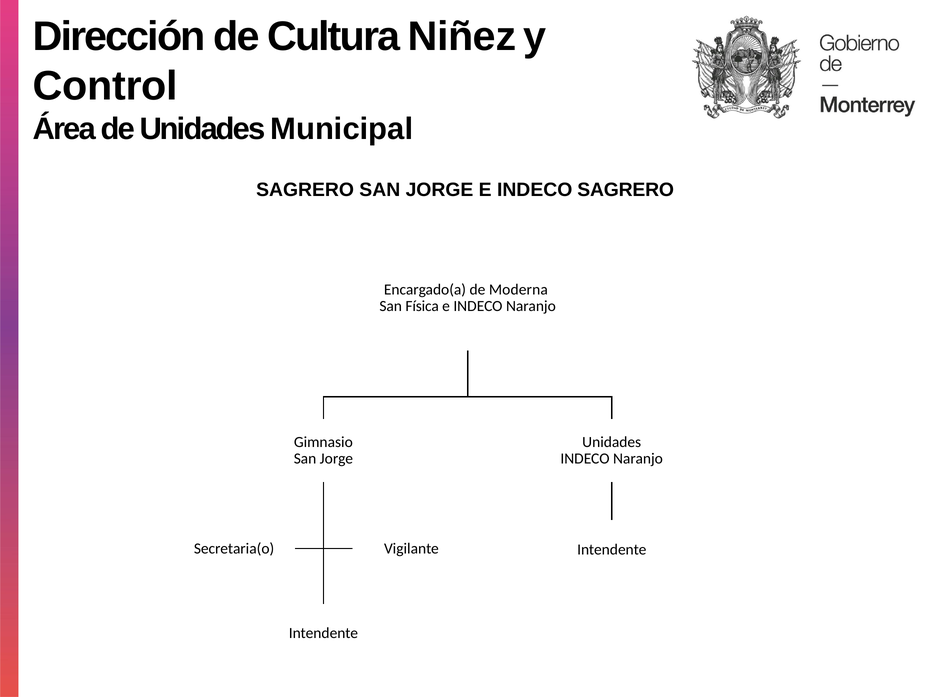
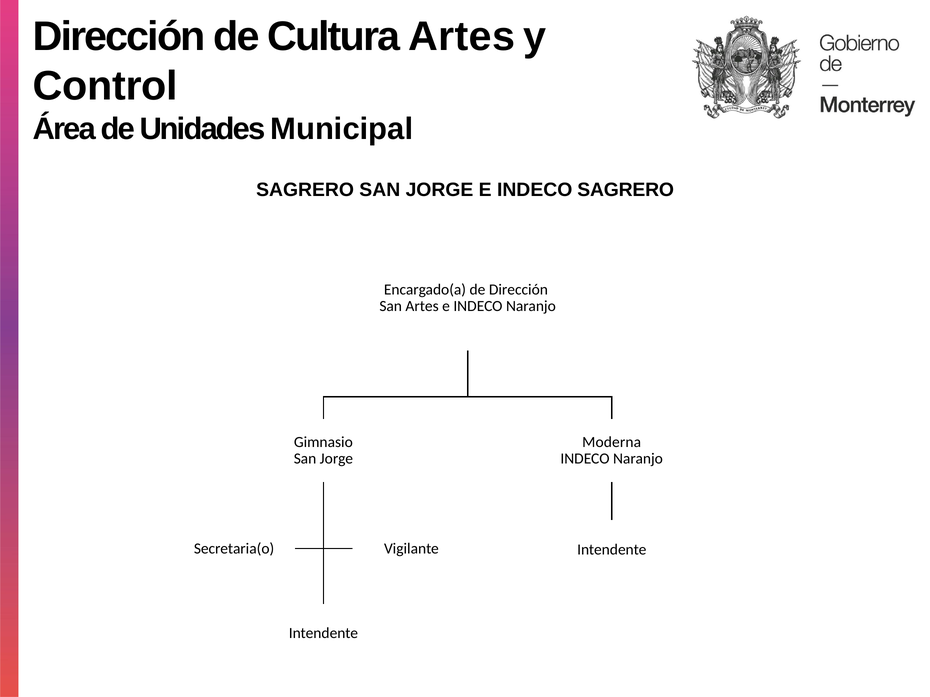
Cultura Niñez: Niñez -> Artes
de Moderna: Moderna -> Dirección
San Física: Física -> Artes
Unidades at (612, 442): Unidades -> Moderna
